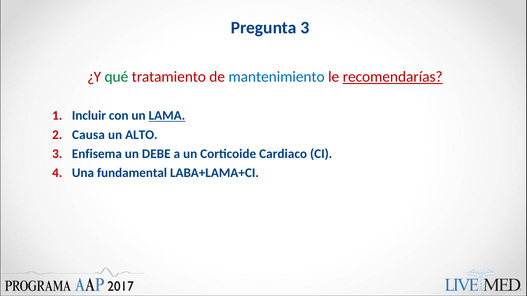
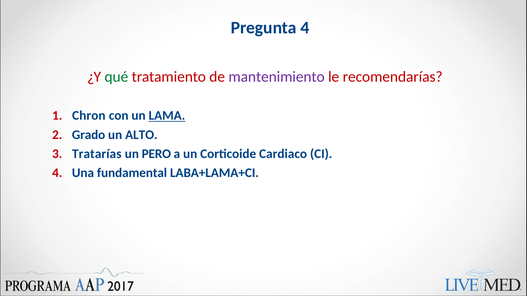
Pregunta 3: 3 -> 4
mantenimiento colour: blue -> purple
recomendarías underline: present -> none
Incluir: Incluir -> Chron
Causa: Causa -> Grado
Enfisema: Enfisema -> Tratarías
DEBE: DEBE -> PERO
